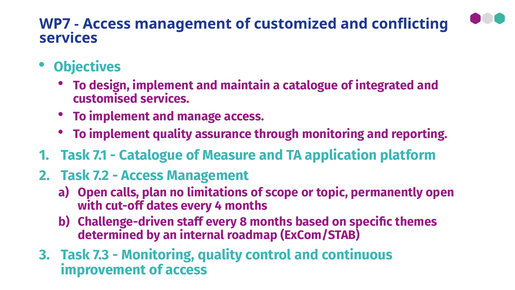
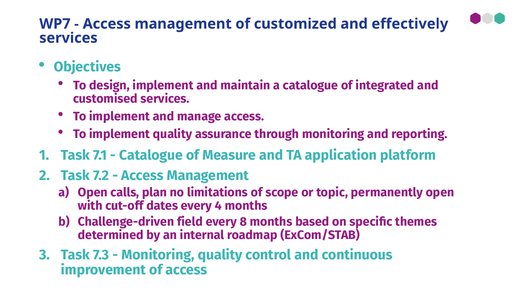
conflicting: conflicting -> effectively
staff: staff -> field
